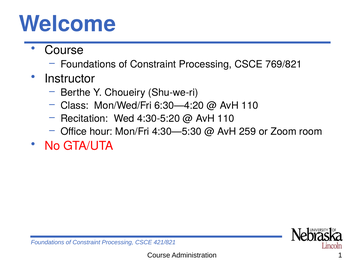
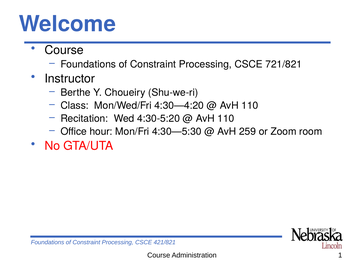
769/821: 769/821 -> 721/821
6:30—4:20: 6:30—4:20 -> 4:30—4:20
